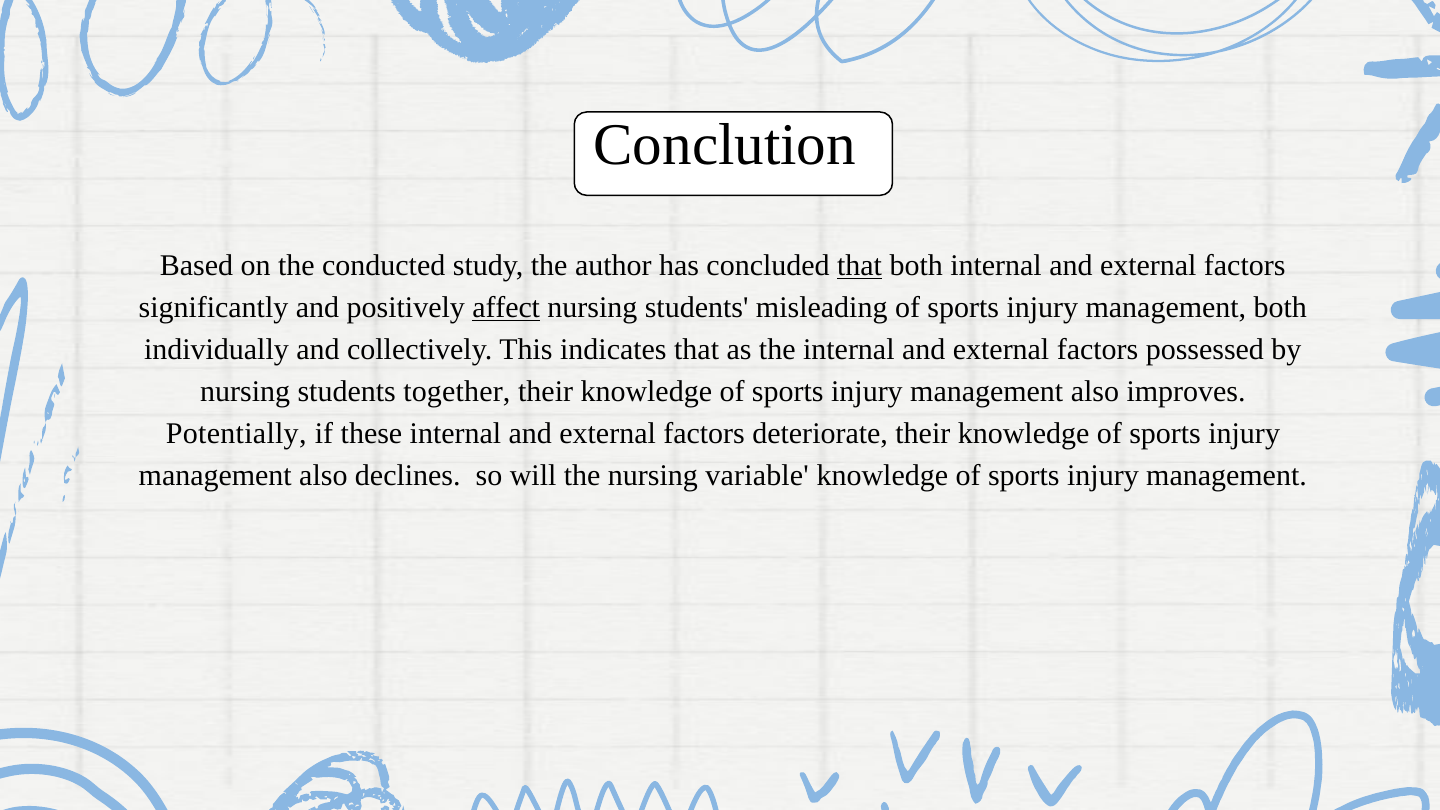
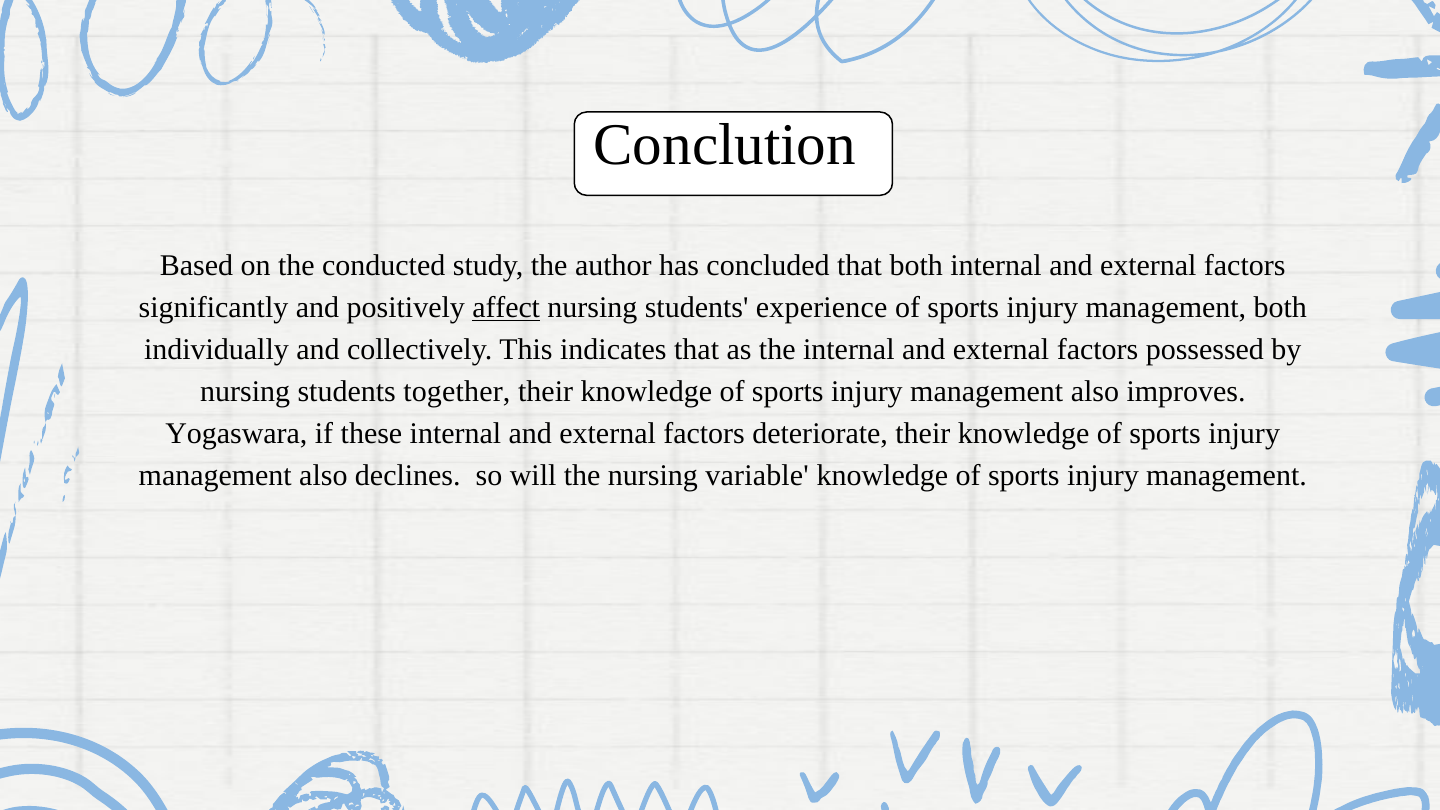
that at (860, 266) underline: present -> none
misleading: misleading -> experience
Potentially: Potentially -> Yogaswara
